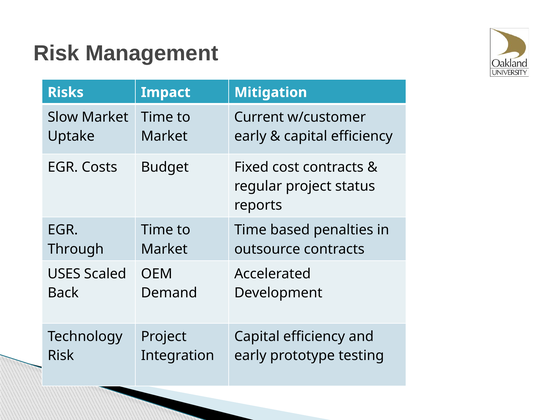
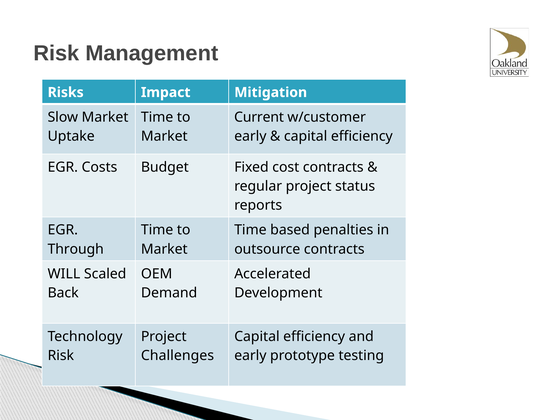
USES: USES -> WILL
Integration: Integration -> Challenges
